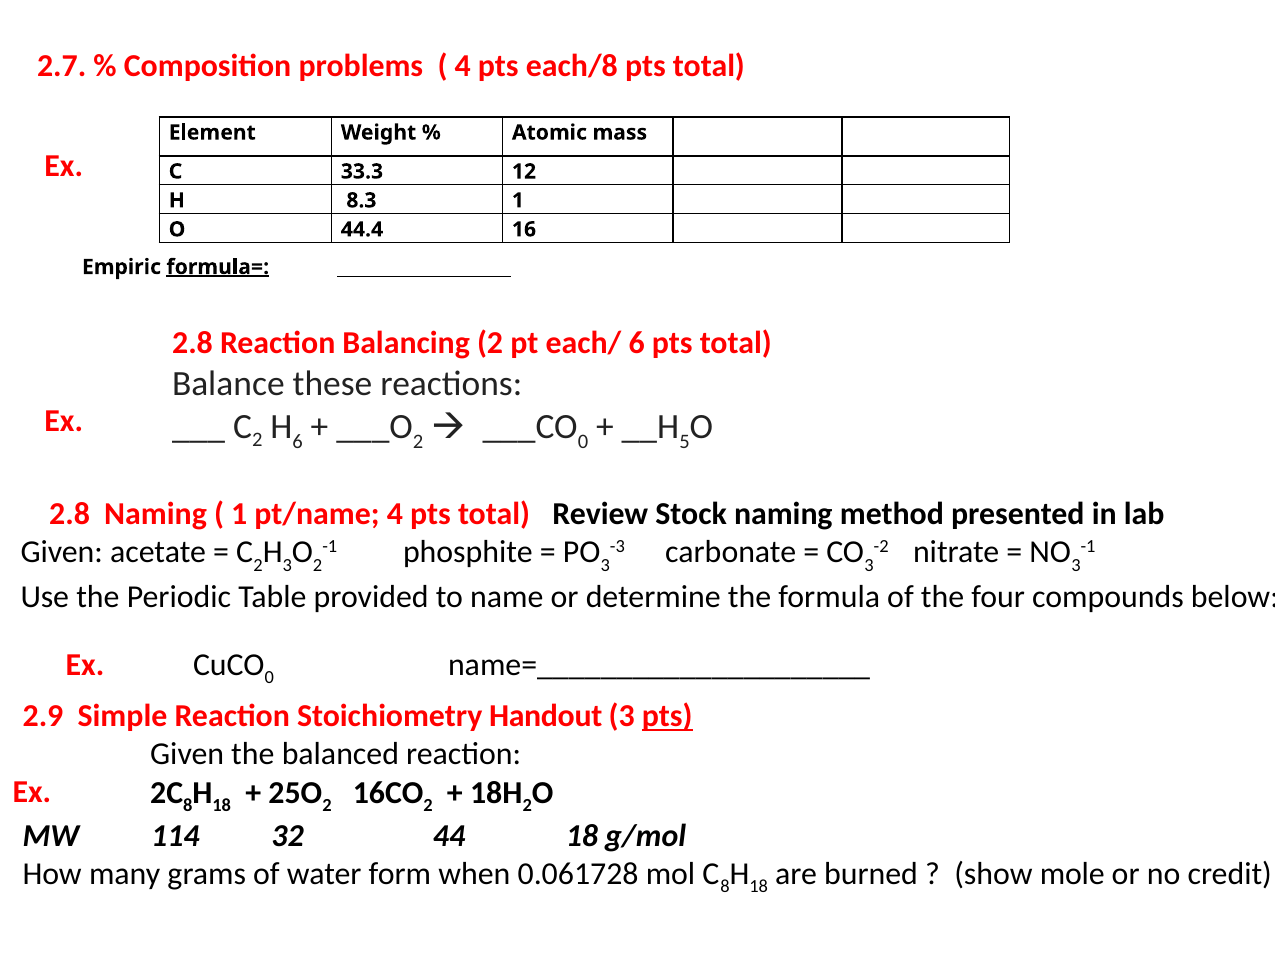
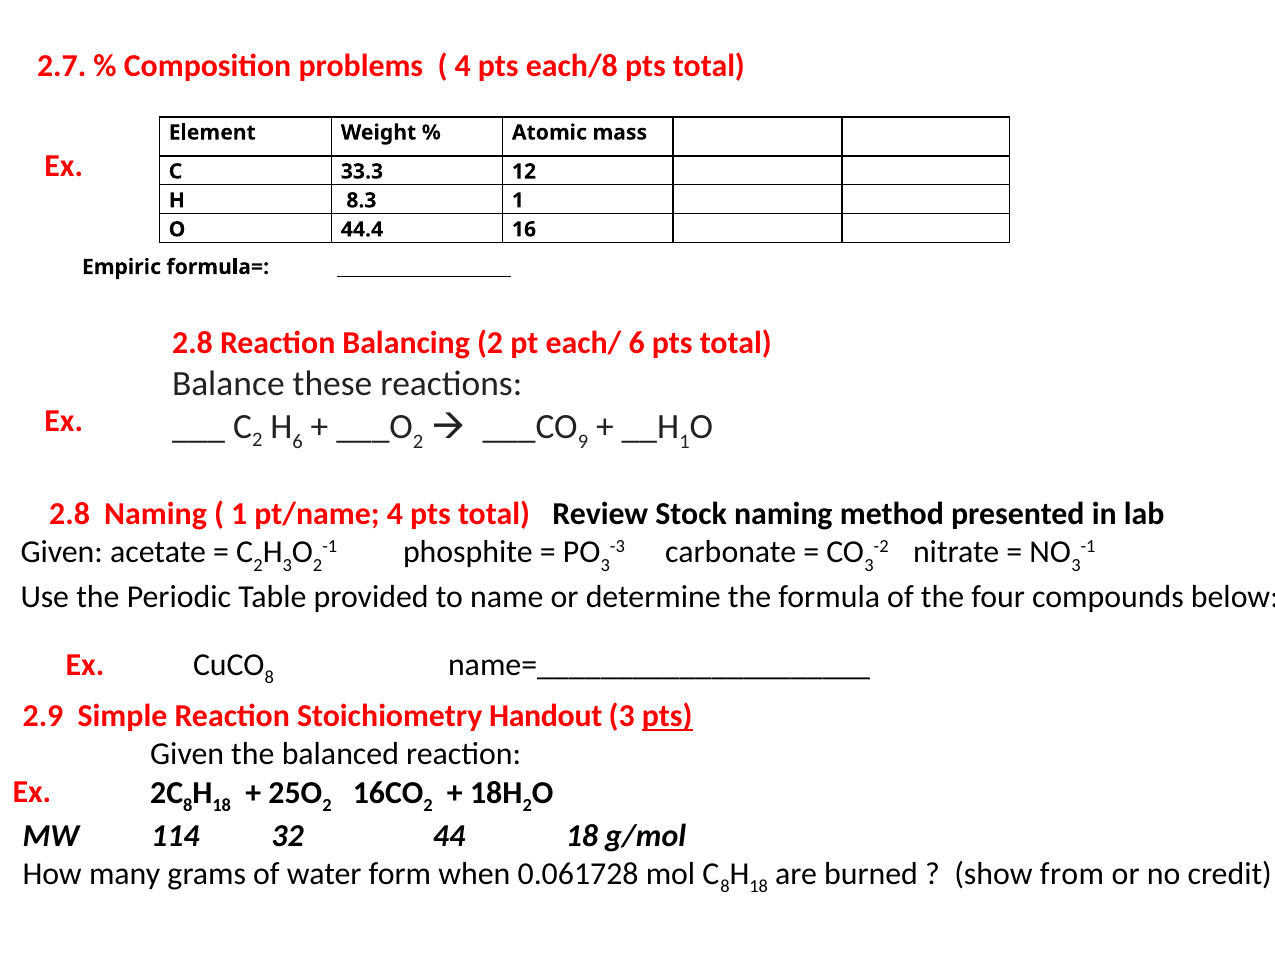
formula= underline: present -> none
0 at (583, 442): 0 -> 9
5 at (685, 442): 5 -> 1
0 at (269, 678): 0 -> 8
mole: mole -> from
